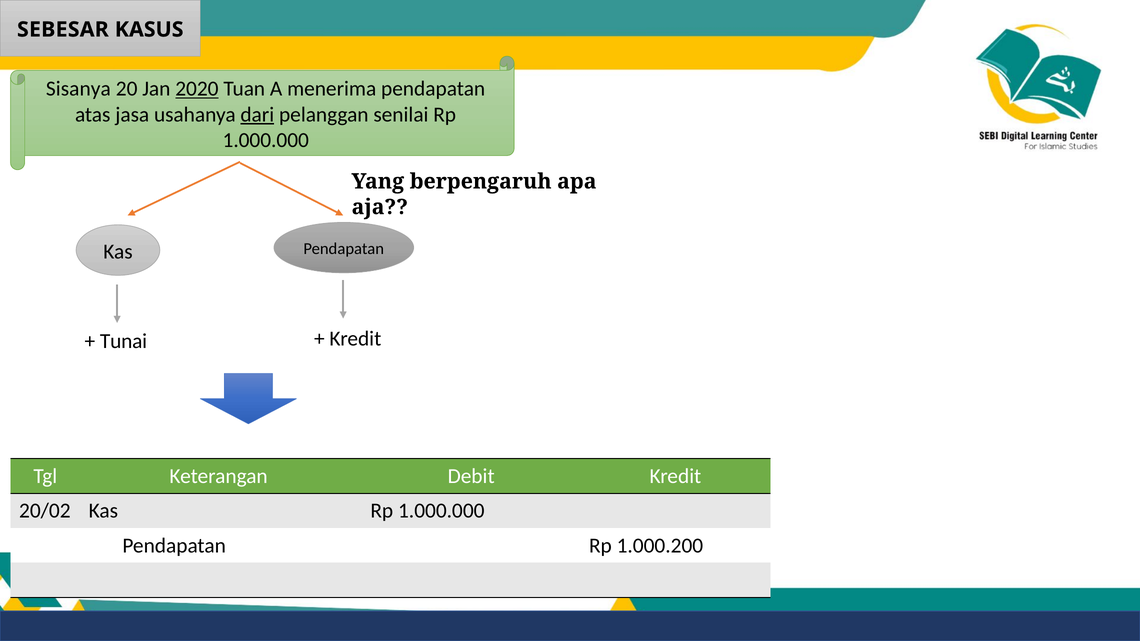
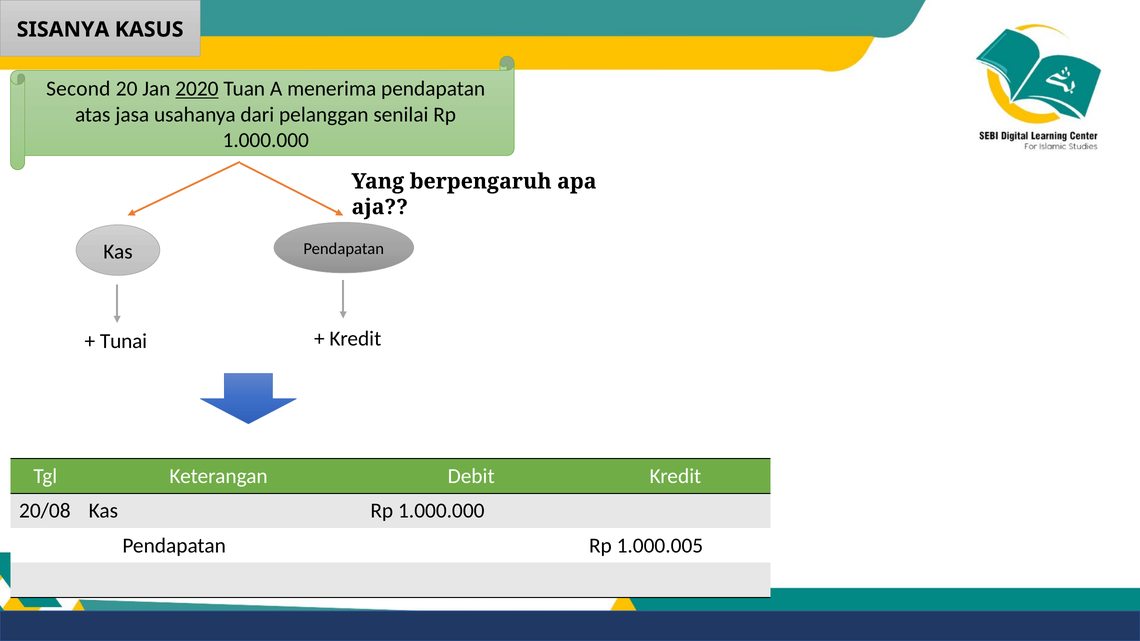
SEBESAR: SEBESAR -> SISANYA
Sisanya: Sisanya -> Second
dari underline: present -> none
20/02: 20/02 -> 20/08
1.000.200: 1.000.200 -> 1.000.005
